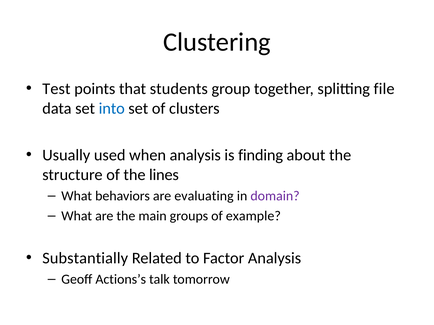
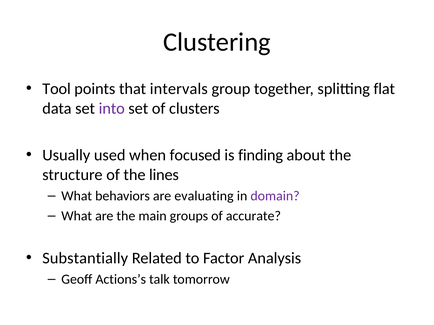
Test: Test -> Tool
students: students -> intervals
file: file -> flat
into colour: blue -> purple
when analysis: analysis -> focused
example: example -> accurate
